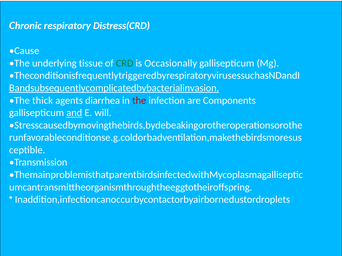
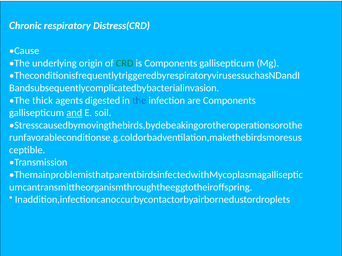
tissue: tissue -> origin
is Occasionally: Occasionally -> Components
Bandsubsequentlycomplicatedbybacterialinvasion underline: present -> none
diarrhea: diarrhea -> digested
the at (139, 101) colour: red -> blue
will: will -> soil
